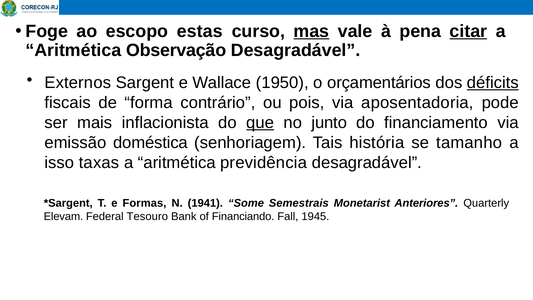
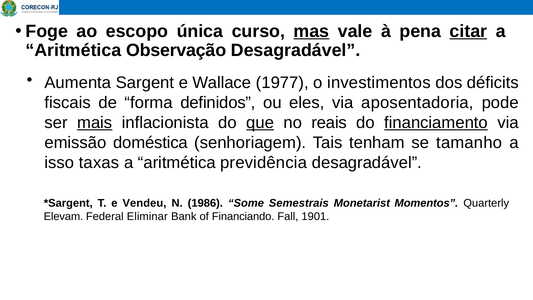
estas: estas -> única
Externos: Externos -> Aumenta
1950: 1950 -> 1977
orçamentários: orçamentários -> investimentos
déficits underline: present -> none
contrário: contrário -> definidos
pois: pois -> eles
mais underline: none -> present
junto: junto -> reais
financiamento underline: none -> present
história: história -> tenham
Formas: Formas -> Vendeu
1941: 1941 -> 1986
Anteriores: Anteriores -> Momentos
Tesouro: Tesouro -> Eliminar
1945: 1945 -> 1901
